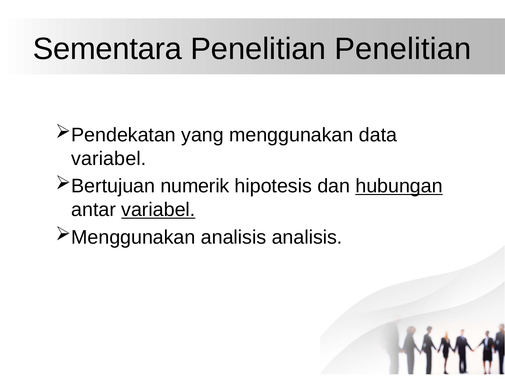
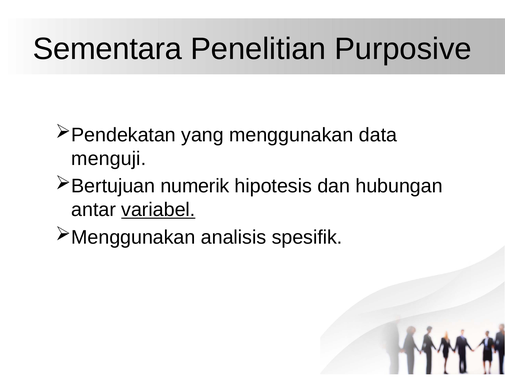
Penelitian Penelitian: Penelitian -> Purposive
variabel at (109, 158): variabel -> menguji
hubungan underline: present -> none
analisis analisis: analisis -> spesifik
